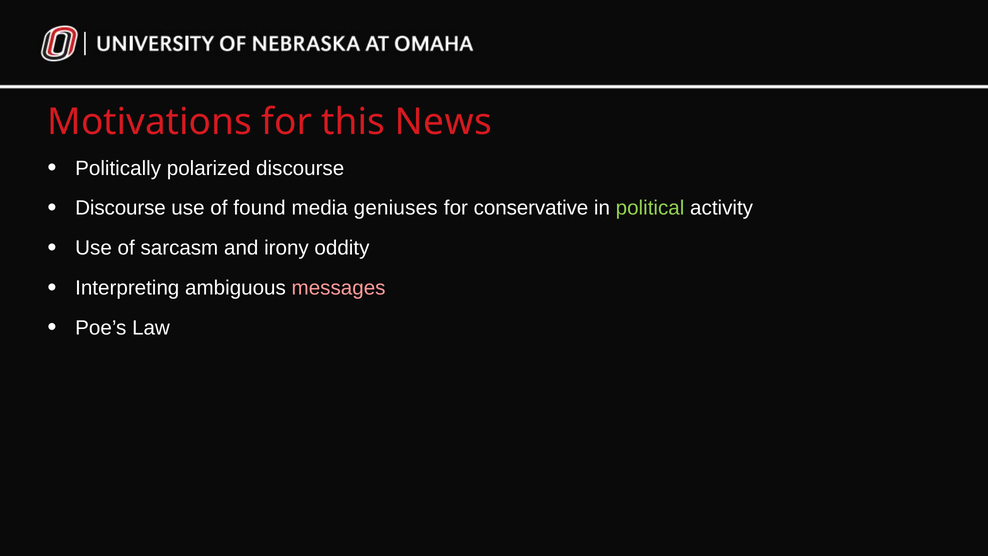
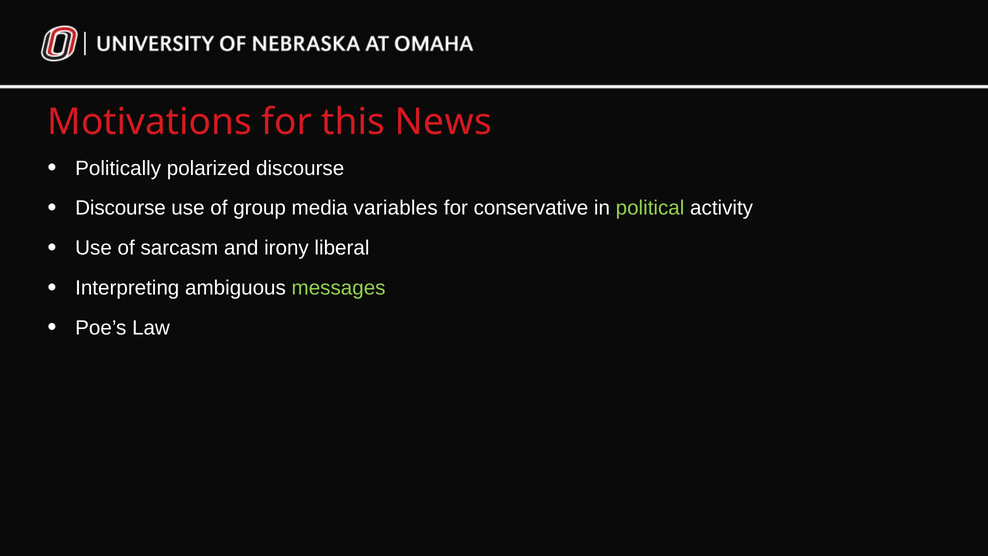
found: found -> group
geniuses: geniuses -> variables
oddity: oddity -> liberal
messages colour: pink -> light green
